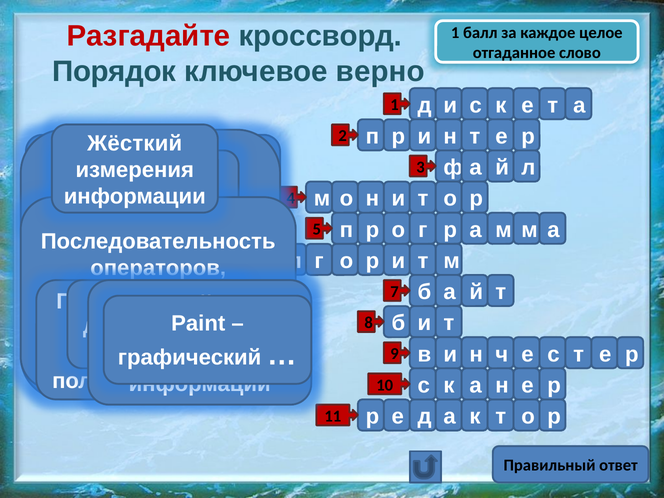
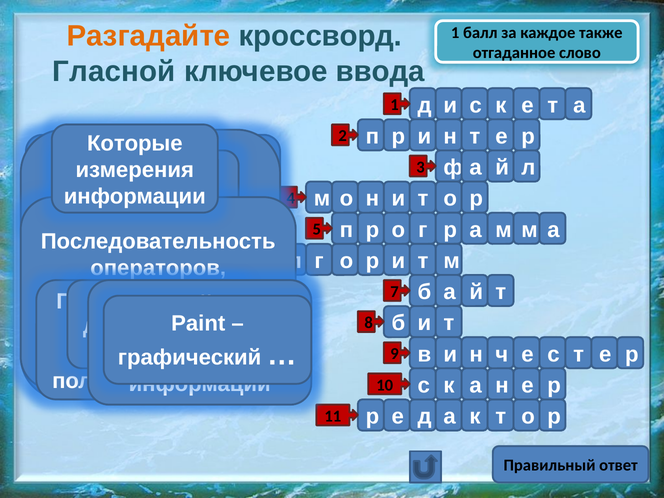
Разгадайте colour: red -> orange
каждое целое: целое -> также
Порядок: Порядок -> Гласной
ключевое верно: верно -> ввода
Жёсткий at (135, 144): Жёсткий -> Которые
